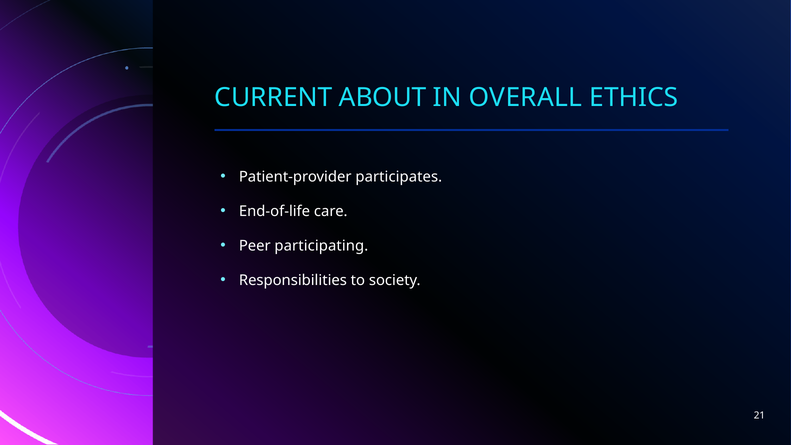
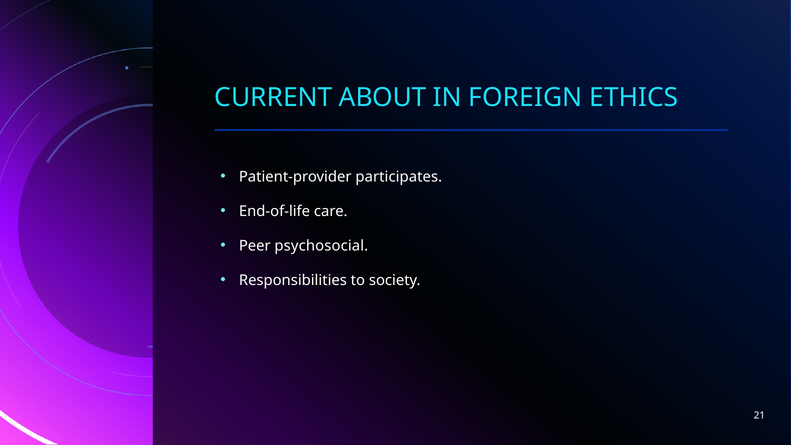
OVERALL: OVERALL -> FOREIGN
participating: participating -> psychosocial
